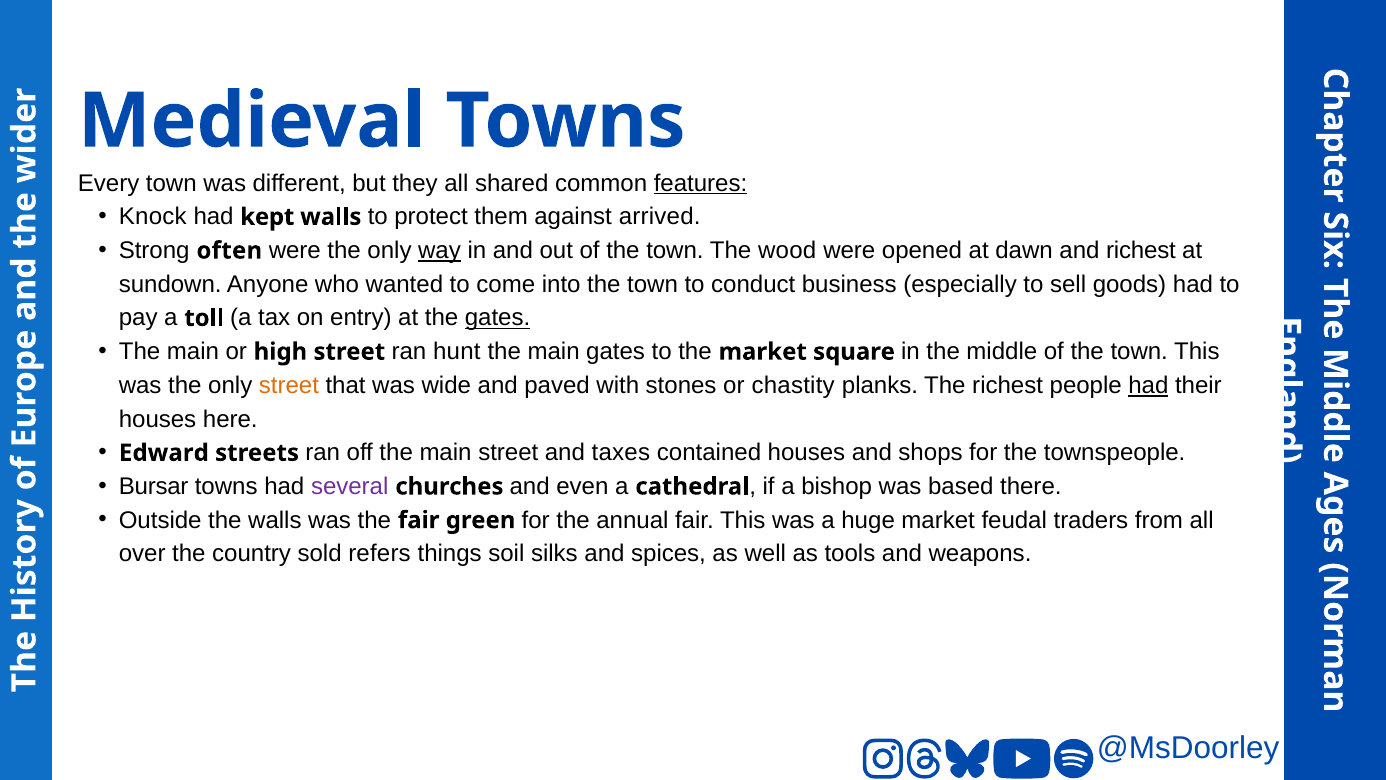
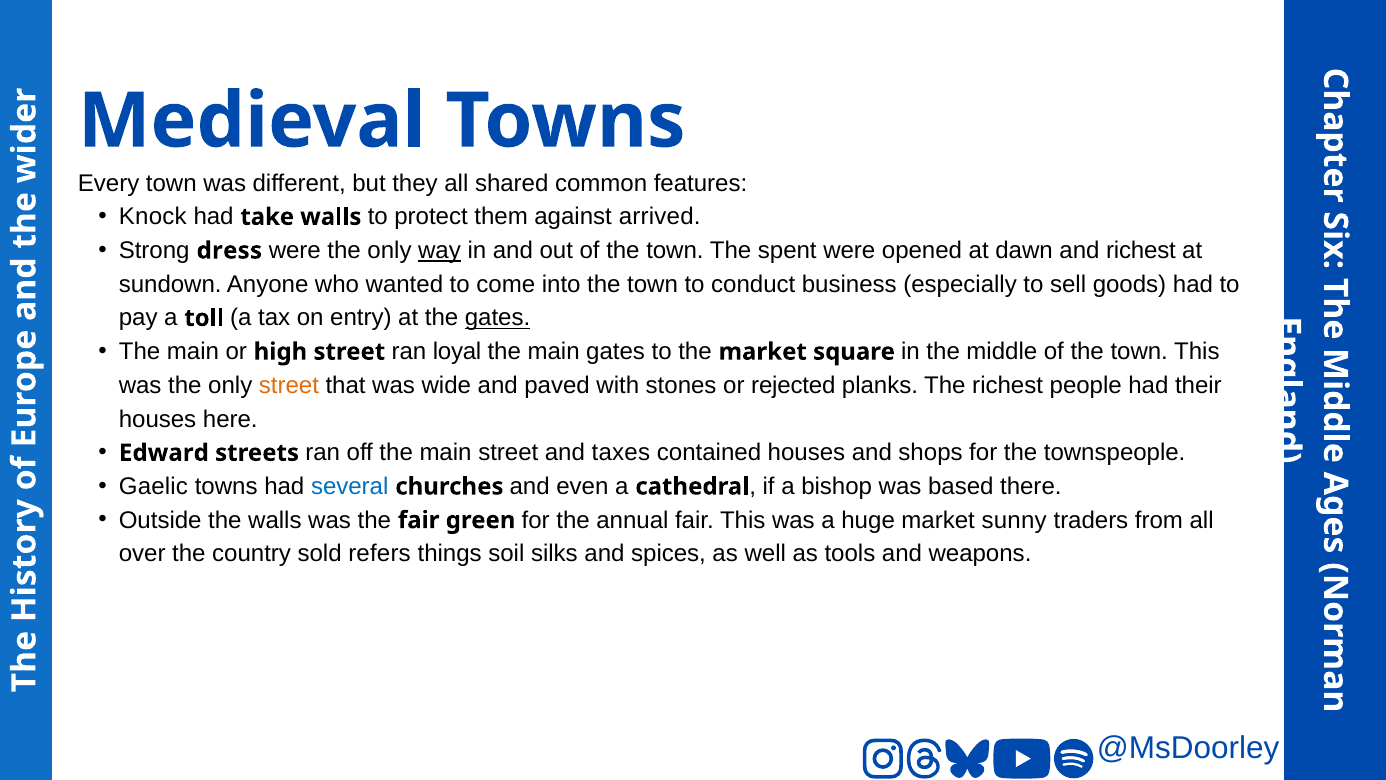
features underline: present -> none
kept: kept -> take
often: often -> dress
wood: wood -> spent
hunt: hunt -> loyal
chastity: chastity -> rejected
had at (1148, 385) underline: present -> none
Bursar: Bursar -> Gaelic
several colour: purple -> blue
feudal: feudal -> sunny
